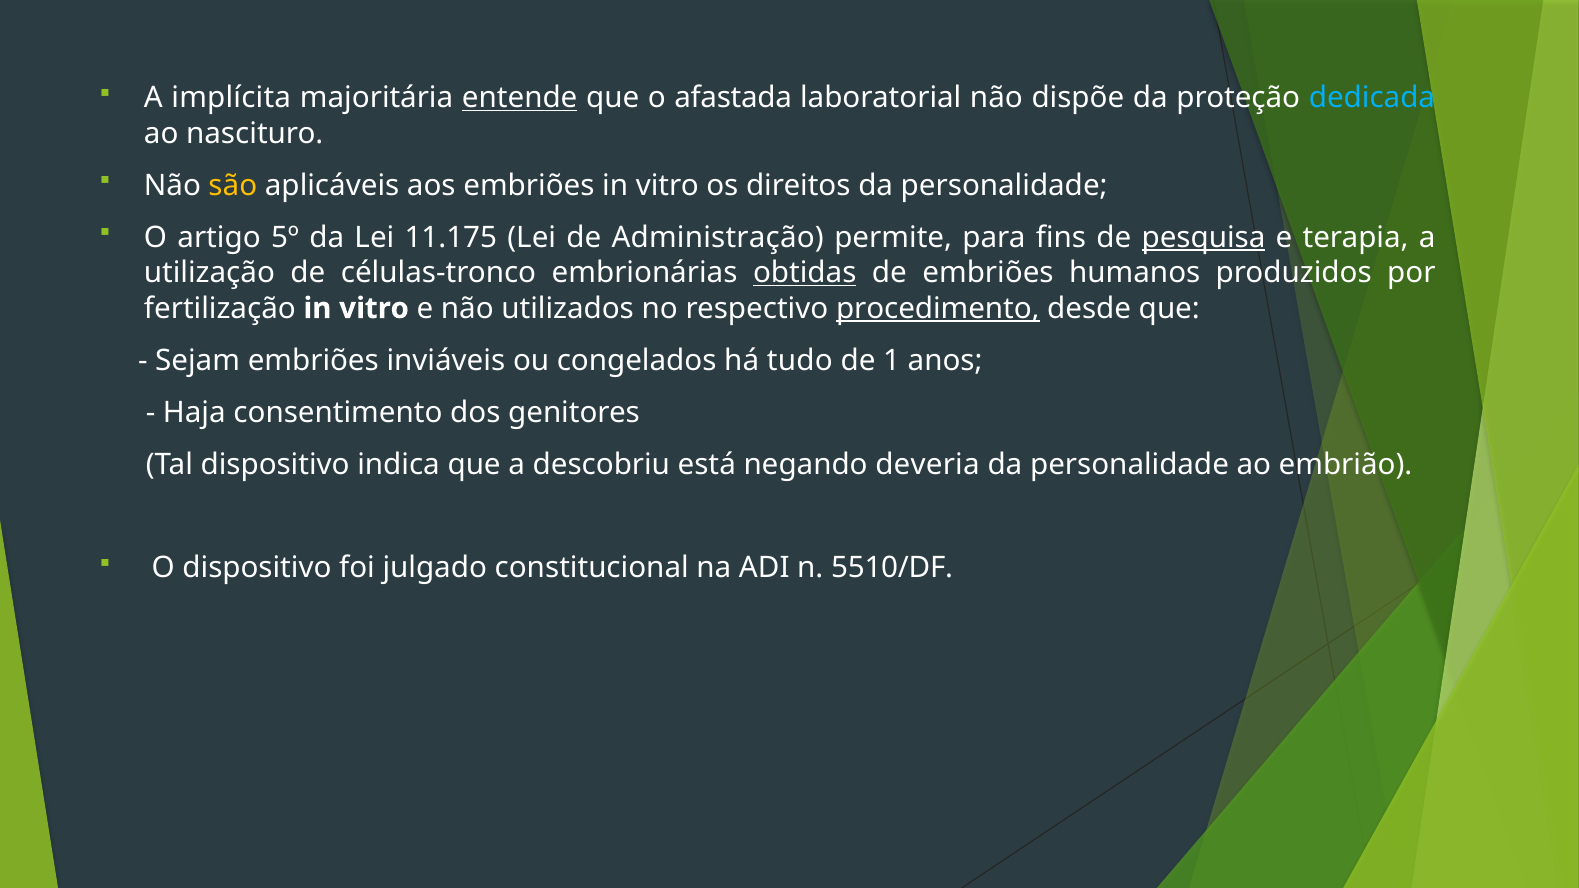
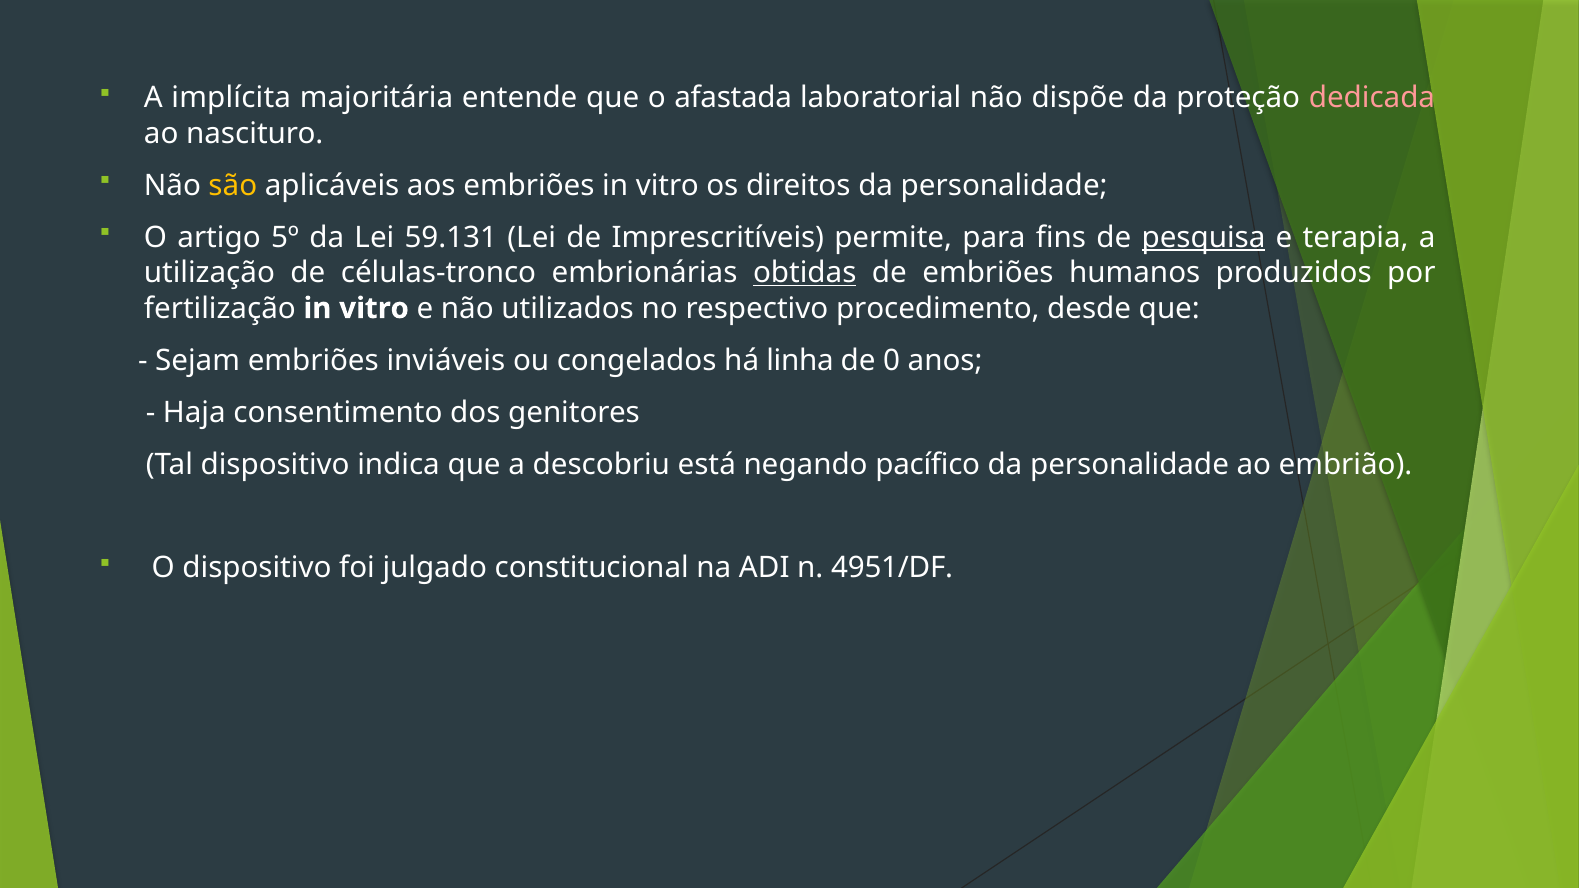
entende underline: present -> none
dedicada colour: light blue -> pink
11.175: 11.175 -> 59.131
Administração: Administração -> Imprescritíveis
procedimento underline: present -> none
tudo: tudo -> linha
1: 1 -> 0
deveria: deveria -> pacífico
5510/DF: 5510/DF -> 4951/DF
